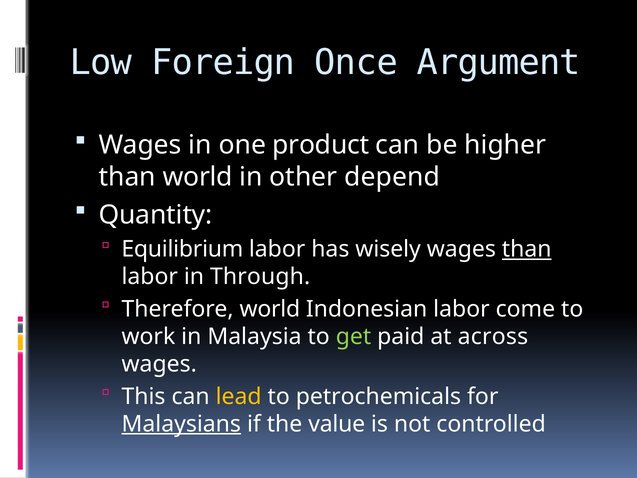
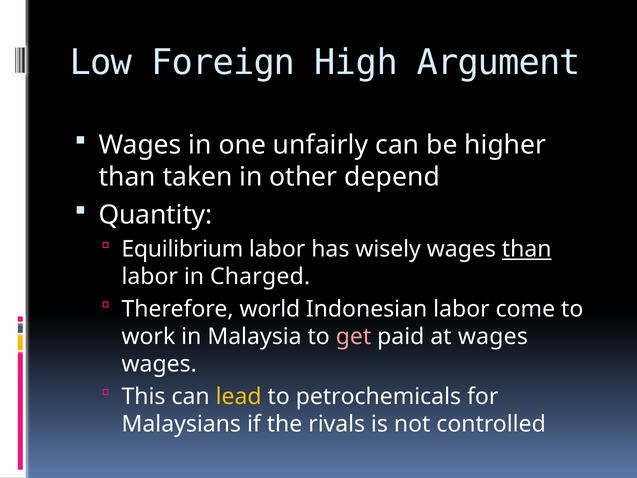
Once: Once -> High
product: product -> unfairly
than world: world -> taken
Through: Through -> Charged
get colour: light green -> pink
at across: across -> wages
Malaysians underline: present -> none
value: value -> rivals
